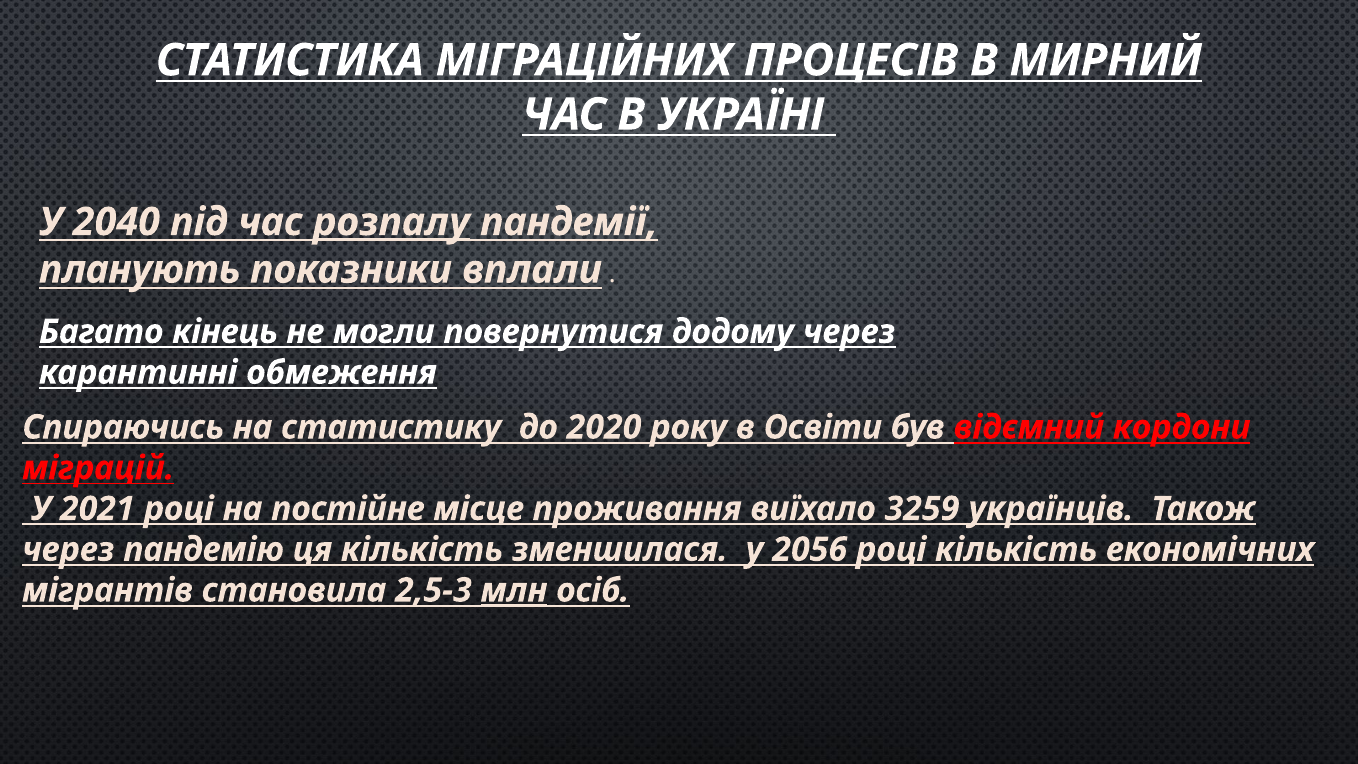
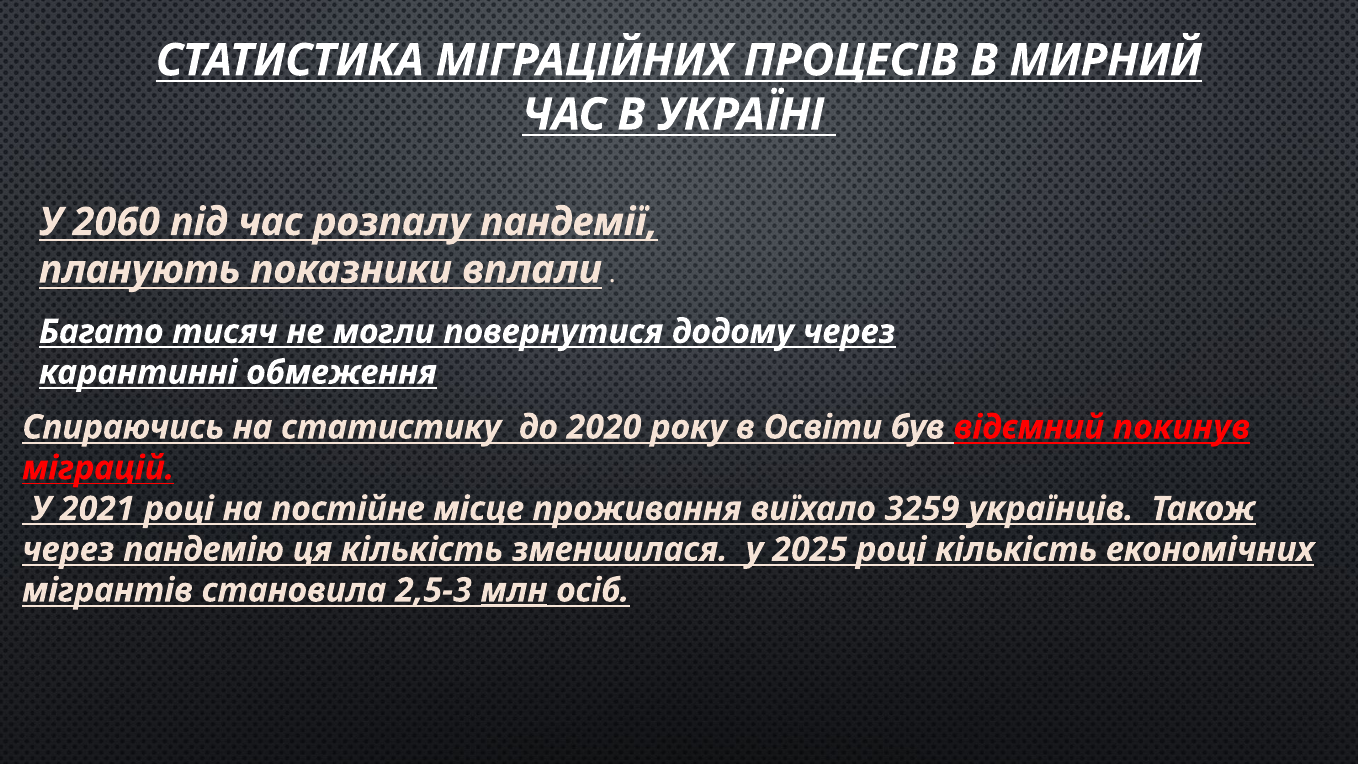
2040: 2040 -> 2060
розпалу underline: present -> none
кінець: кінець -> тисяч
кордони: кордони -> покинув
2056: 2056 -> 2025
